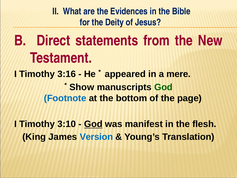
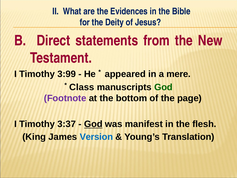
3:16: 3:16 -> 3:99
Show: Show -> Class
Footnote colour: blue -> purple
3:10: 3:10 -> 3:37
